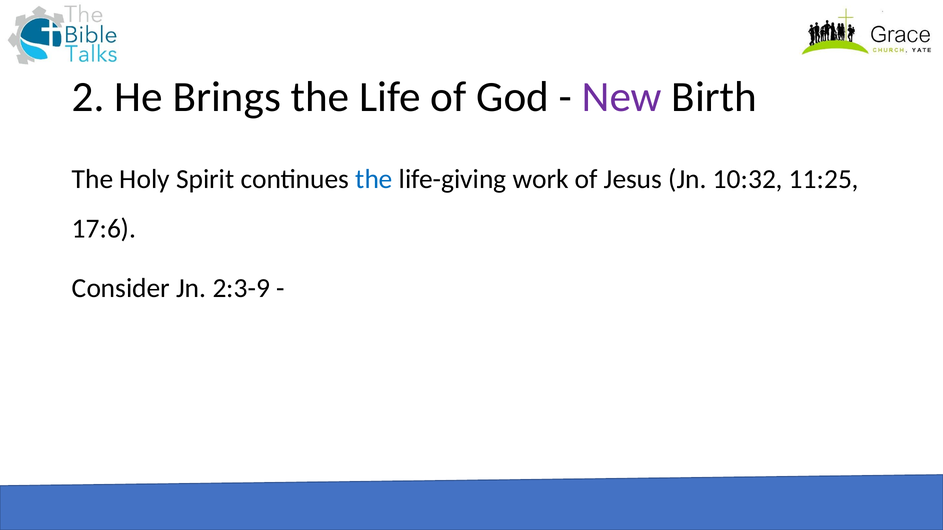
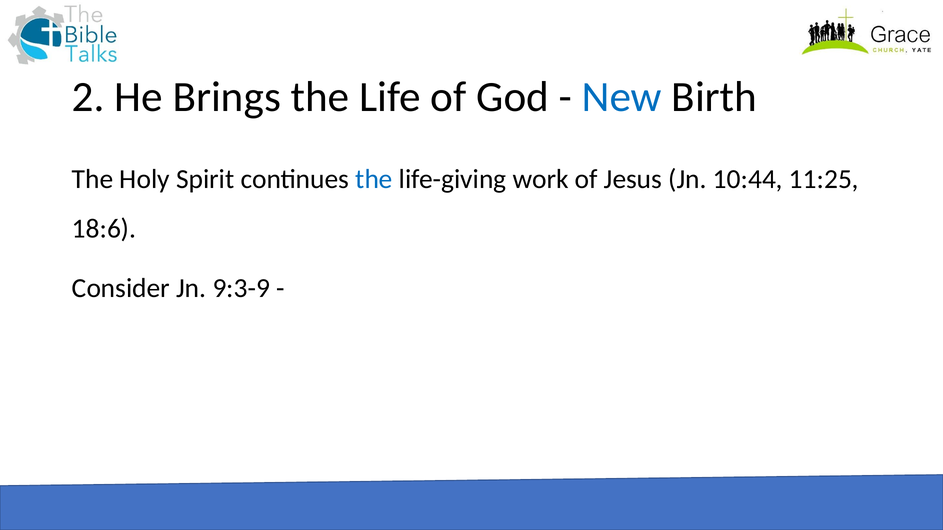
New colour: purple -> blue
10:32: 10:32 -> 10:44
17:6: 17:6 -> 18:6
2:3-9: 2:3-9 -> 9:3-9
